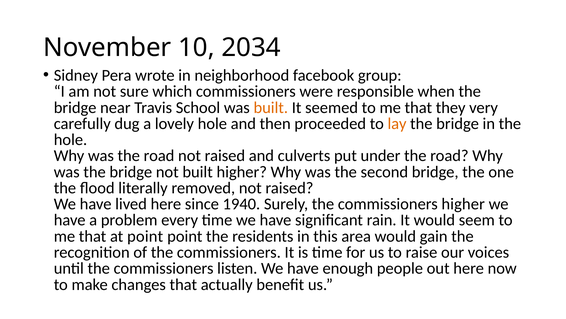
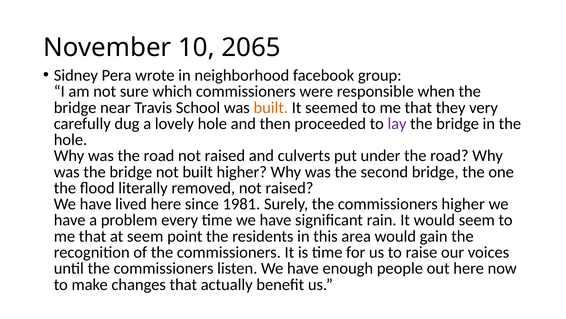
2034: 2034 -> 2065
lay colour: orange -> purple
1940: 1940 -> 1981
at point: point -> seem
